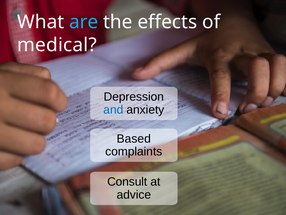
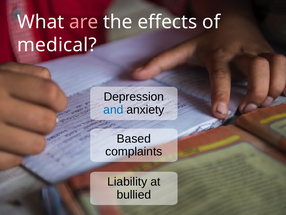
are colour: light blue -> pink
Consult: Consult -> Liability
advice: advice -> bullied
